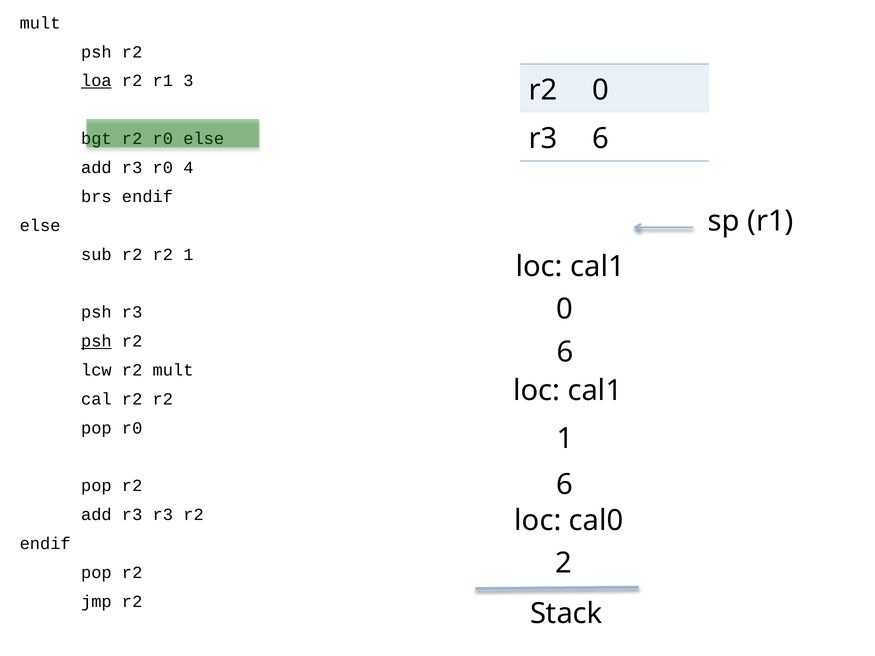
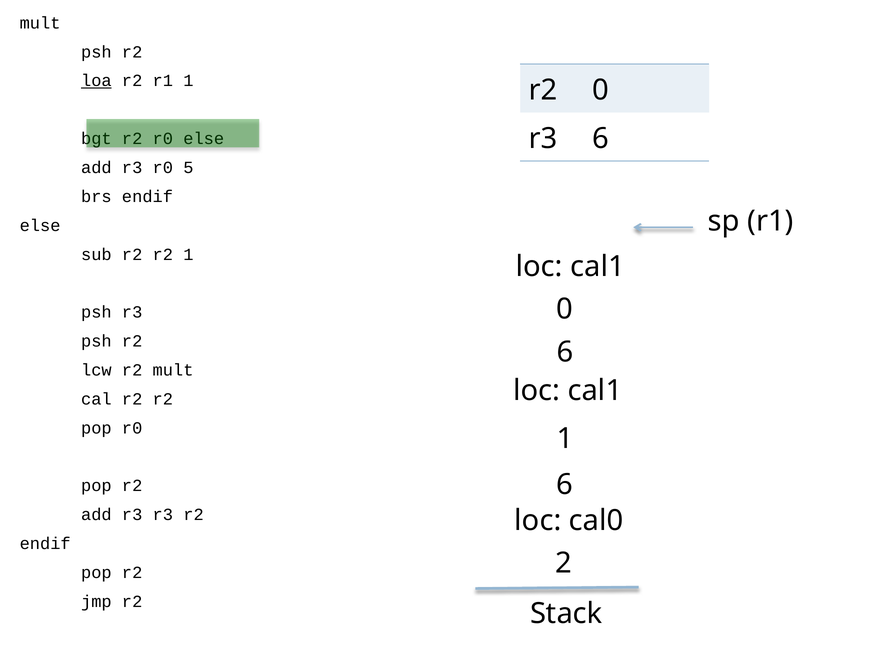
r1 3: 3 -> 1
4: 4 -> 5
psh at (96, 341) underline: present -> none
